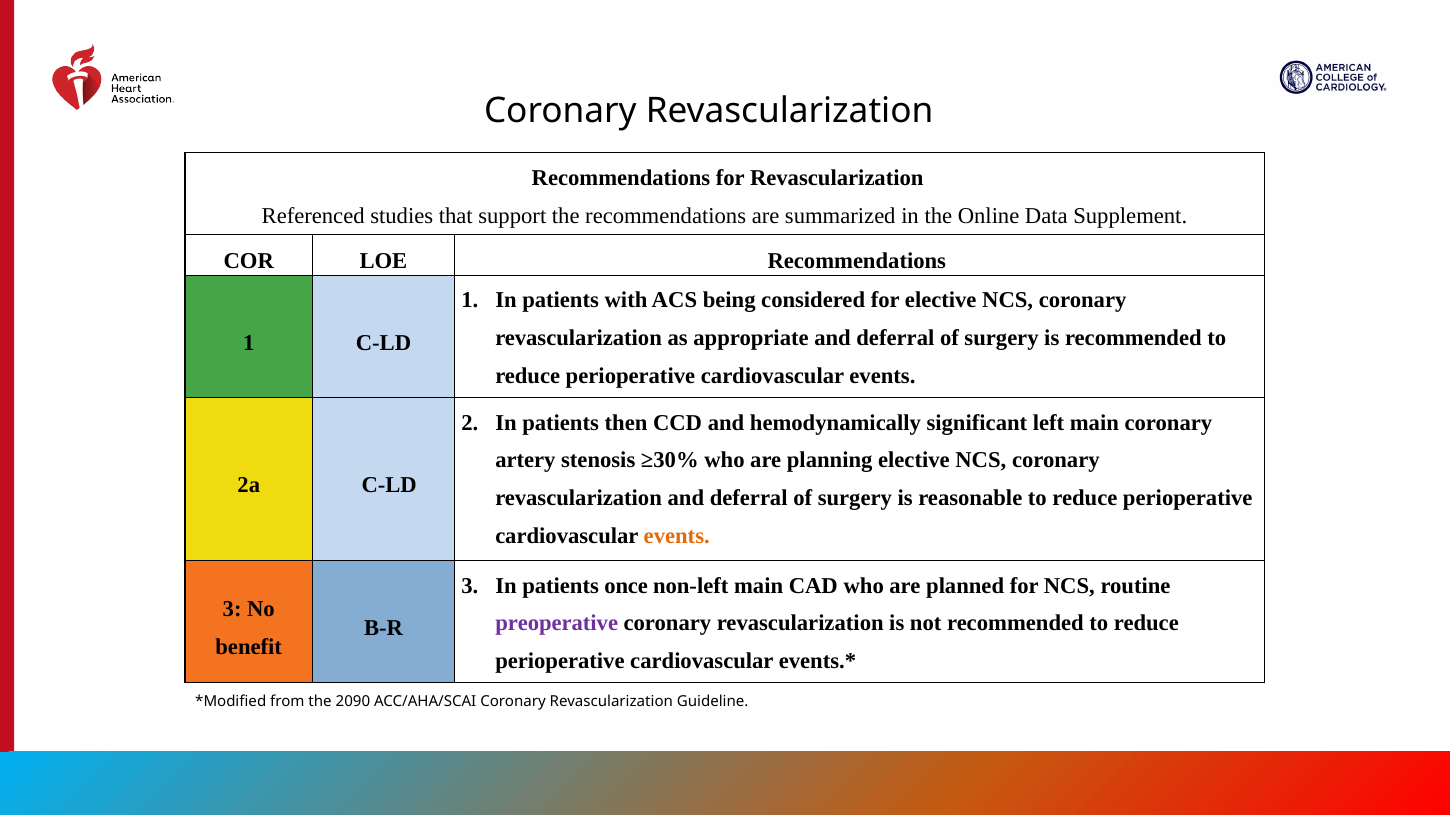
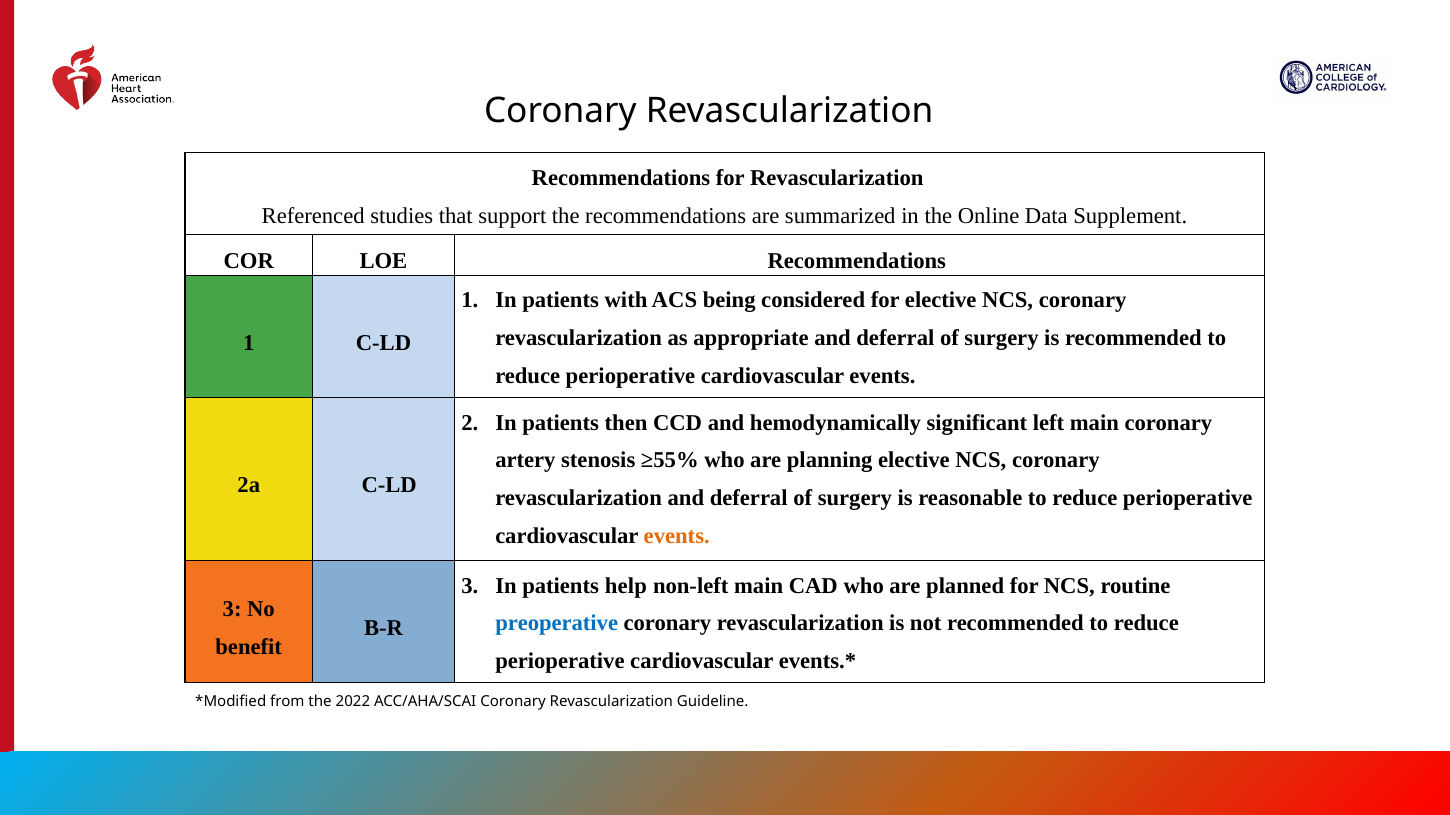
≥30%: ≥30% -> ≥55%
once: once -> help
preoperative colour: purple -> blue
2090: 2090 -> 2022
